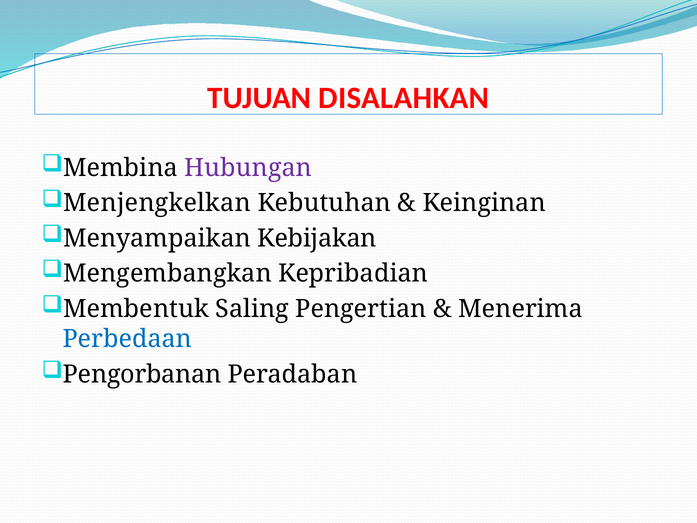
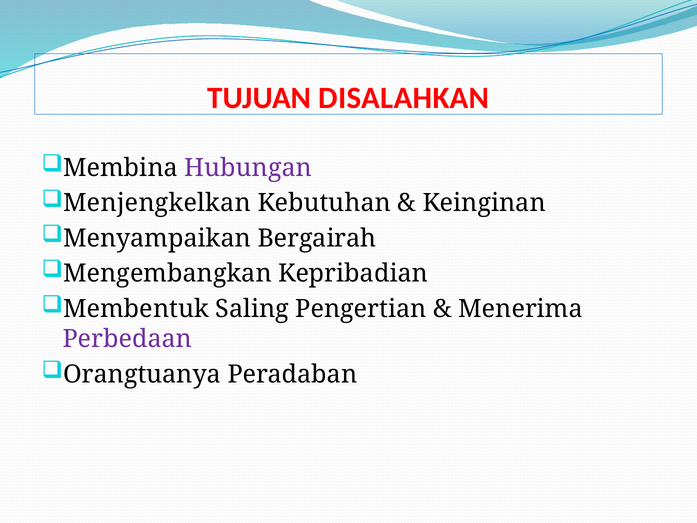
Kebijakan: Kebijakan -> Bergairah
Perbedaan colour: blue -> purple
Pengorbanan: Pengorbanan -> Orangtuanya
